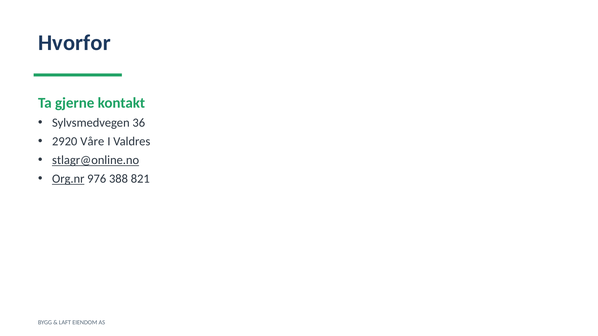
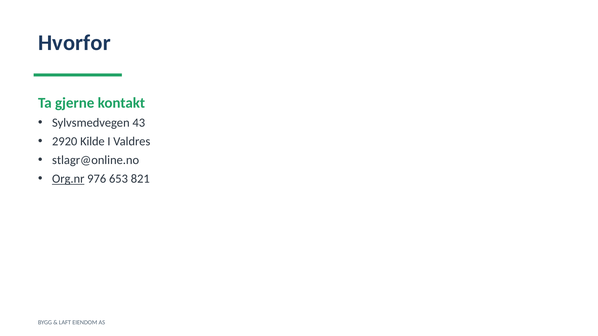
36: 36 -> 43
Våre: Våre -> Kilde
stlagr@online.no underline: present -> none
388: 388 -> 653
